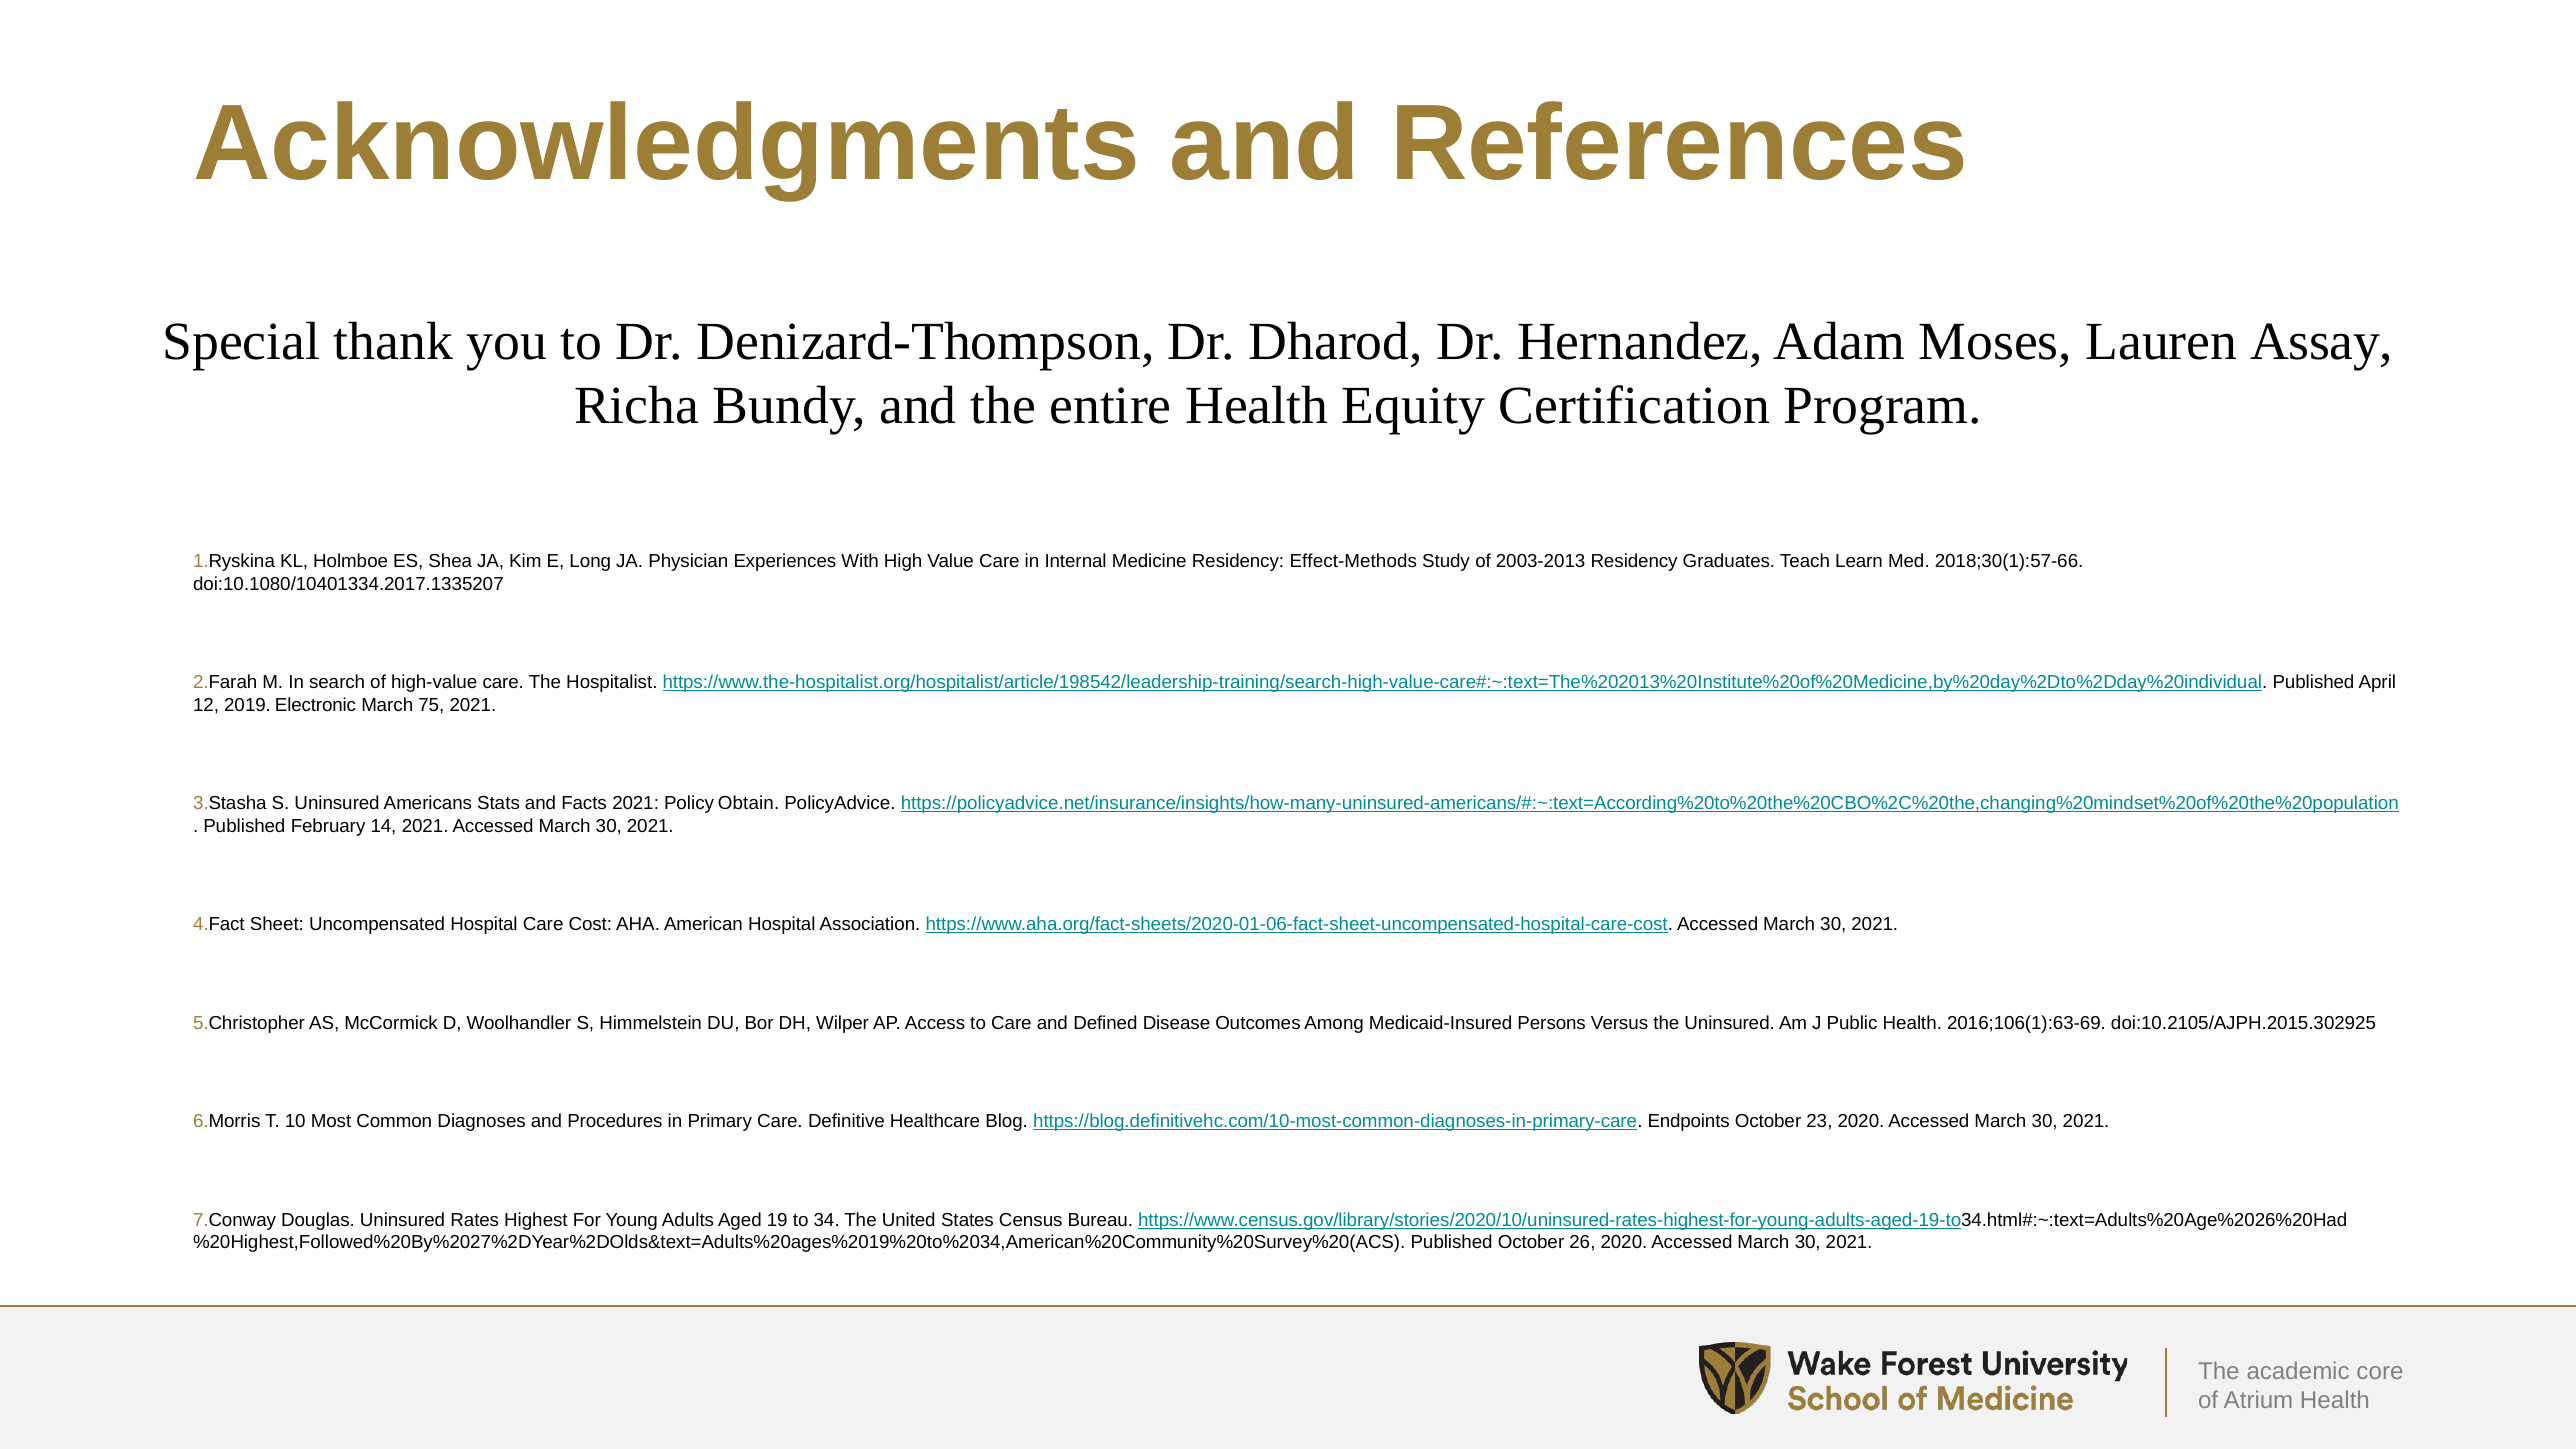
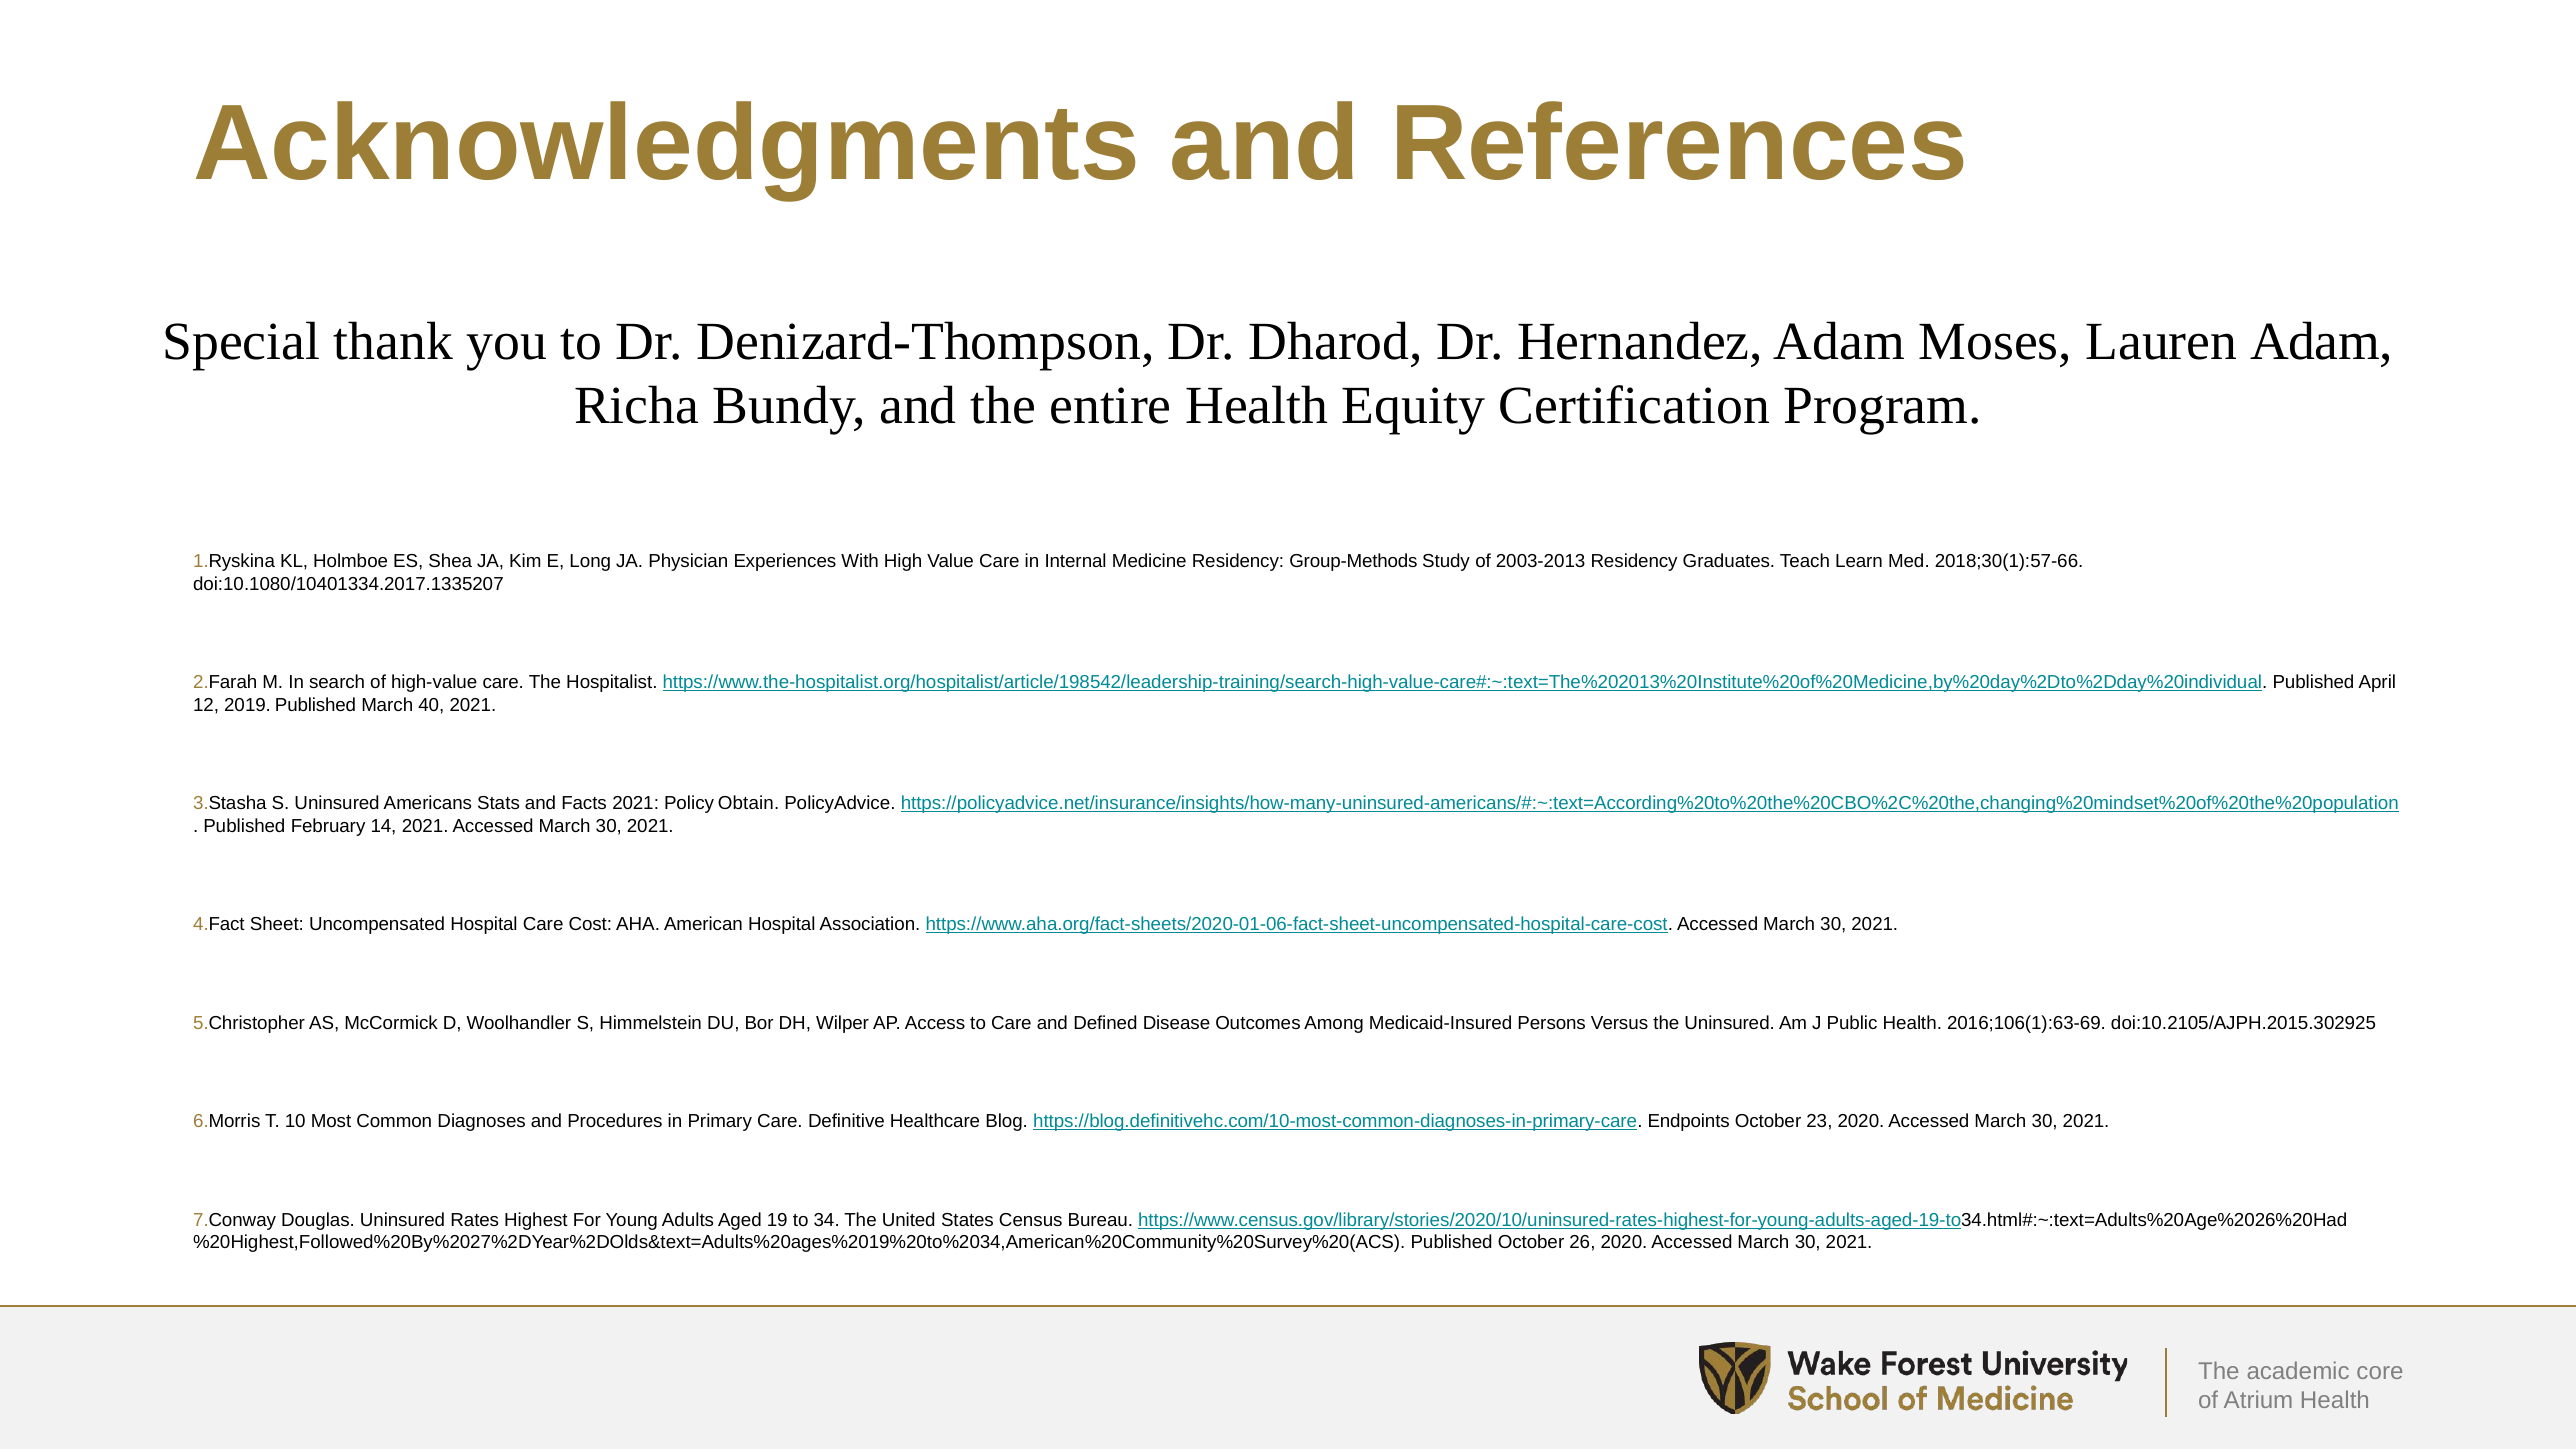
Lauren Assay: Assay -> Adam
Effect-Methods: Effect-Methods -> Group-Methods
2019 Electronic: Electronic -> Published
75: 75 -> 40
